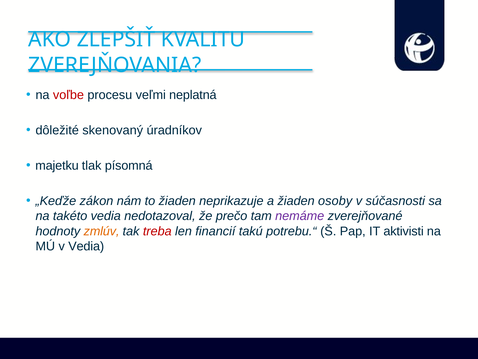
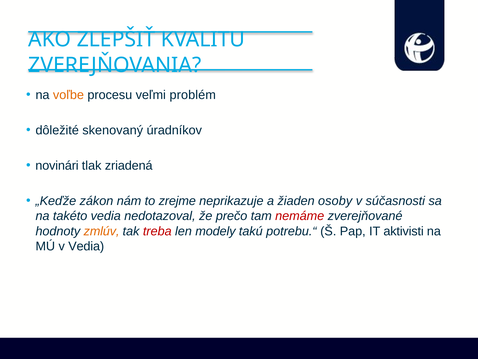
voľbe colour: red -> orange
neplatná: neplatná -> problém
majetku: majetku -> novinári
písomná: písomná -> zriadená
to žiaden: žiaden -> zrejme
nemáme colour: purple -> red
financií: financií -> modely
